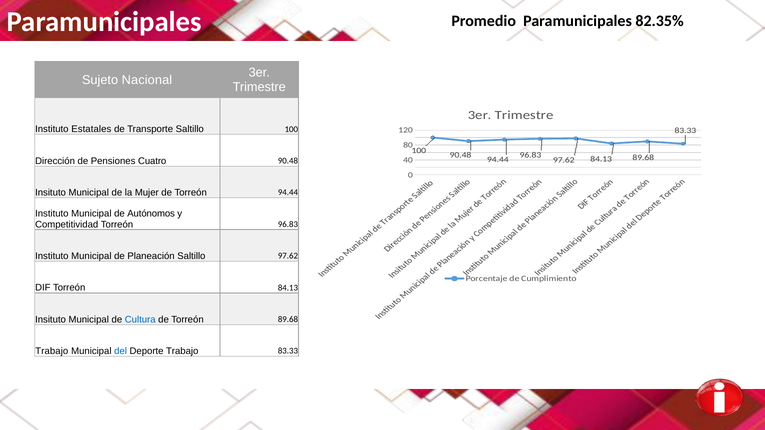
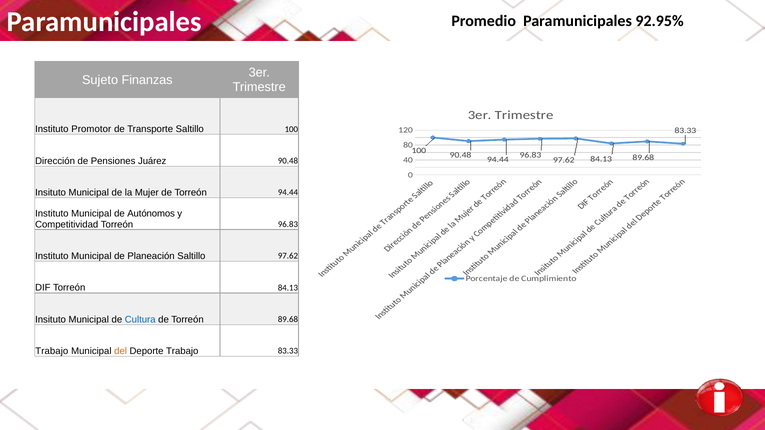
82.35%: 82.35% -> 92.95%
Nacional: Nacional -> Finanzas
Estatales: Estatales -> Promotor
Cuatro: Cuatro -> Juárez
del colour: blue -> orange
